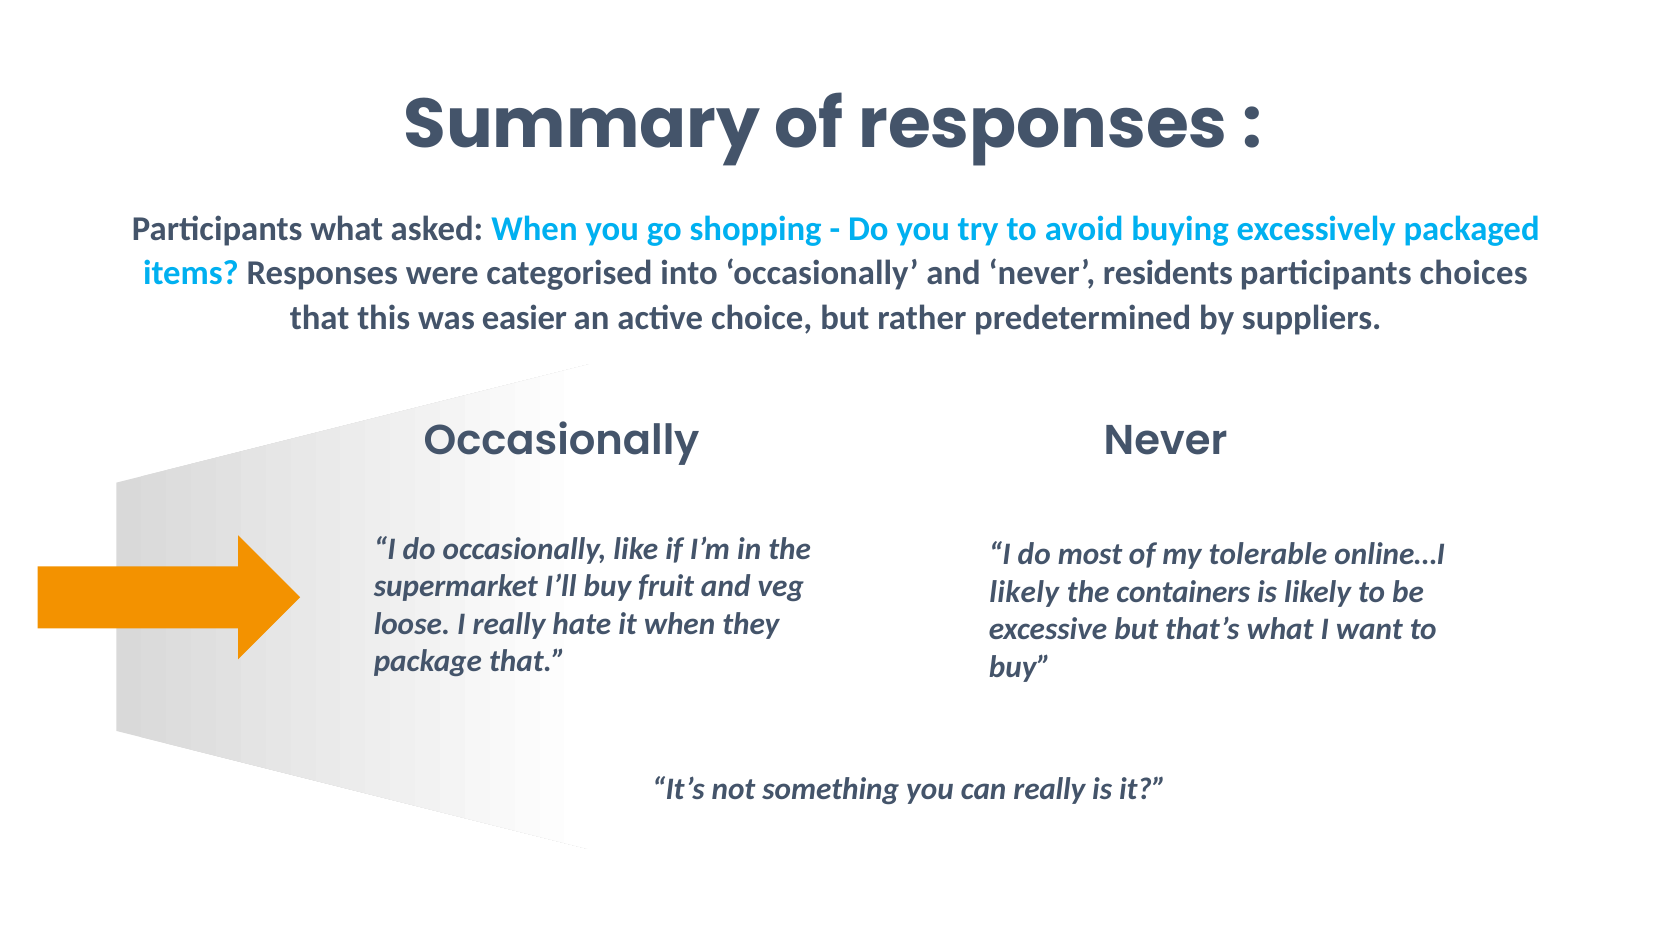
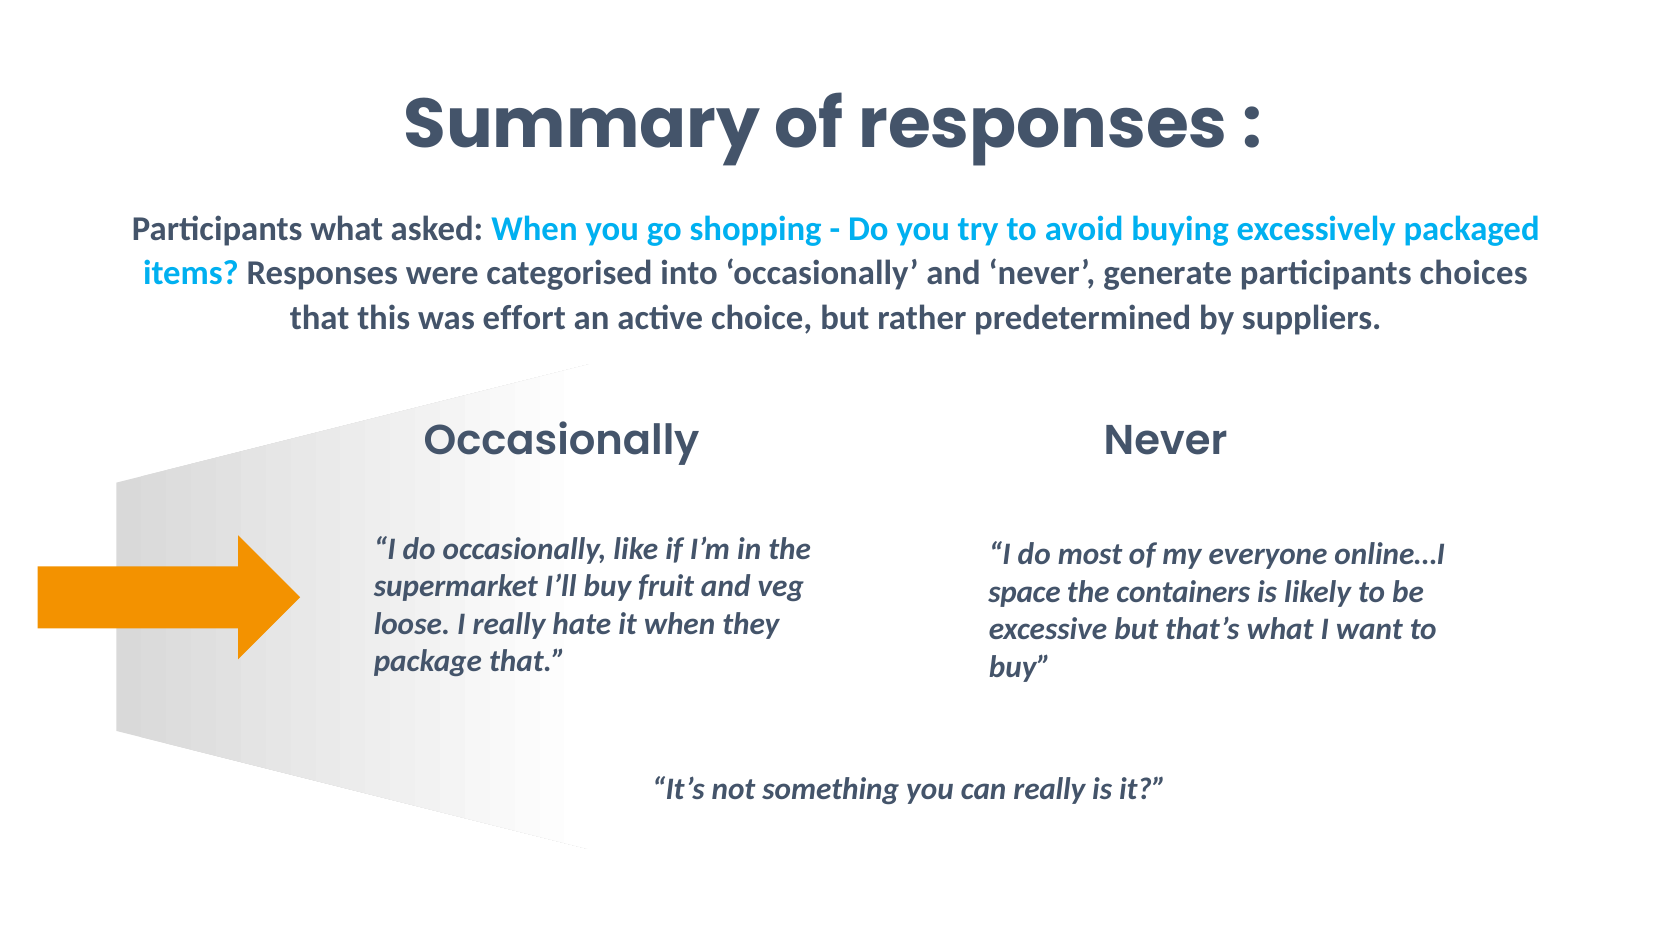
residents: residents -> generate
easier: easier -> effort
tolerable: tolerable -> everyone
likely at (1024, 592): likely -> space
